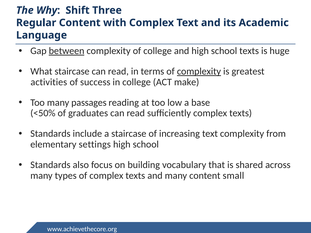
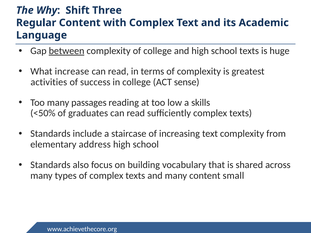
What staircase: staircase -> increase
complexity at (199, 71) underline: present -> none
make: make -> sense
base: base -> skills
settings: settings -> address
